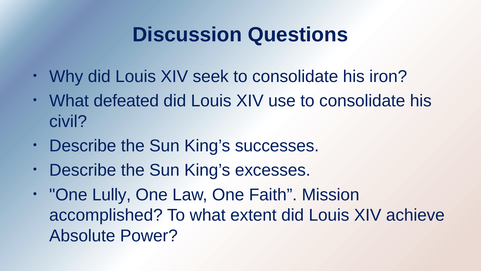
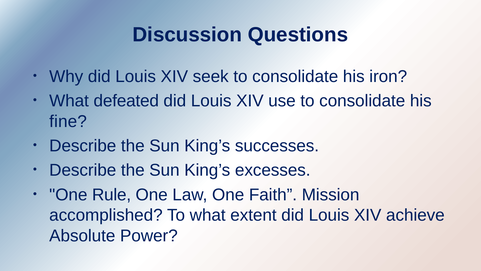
civil: civil -> fine
Lully: Lully -> Rule
